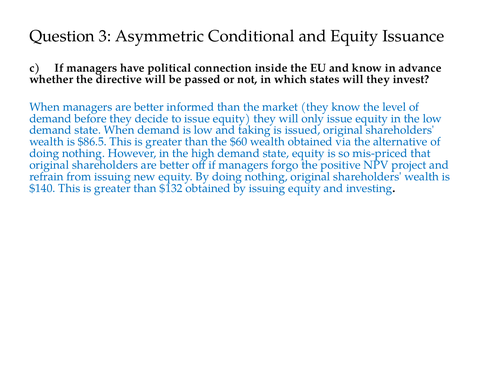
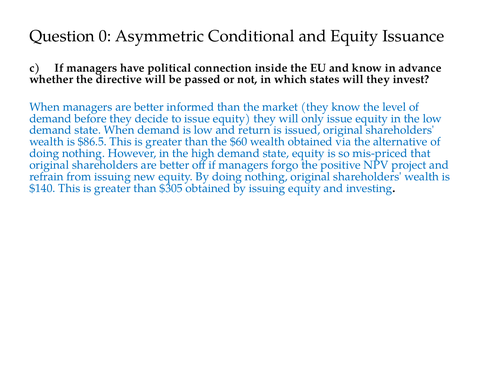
3: 3 -> 0
taking: taking -> return
$132: $132 -> $305
